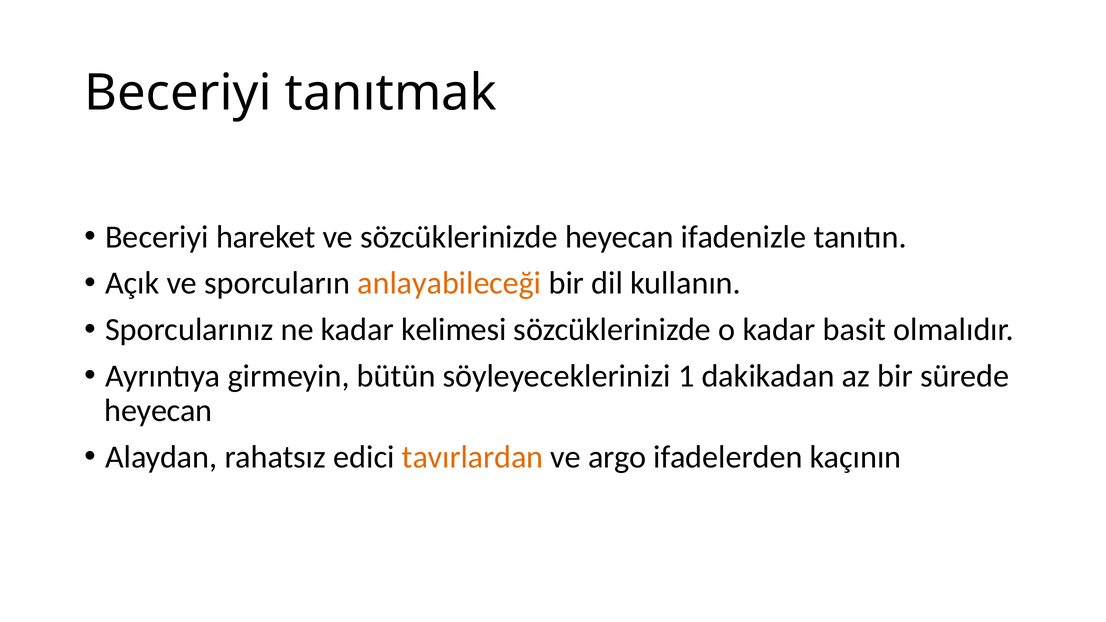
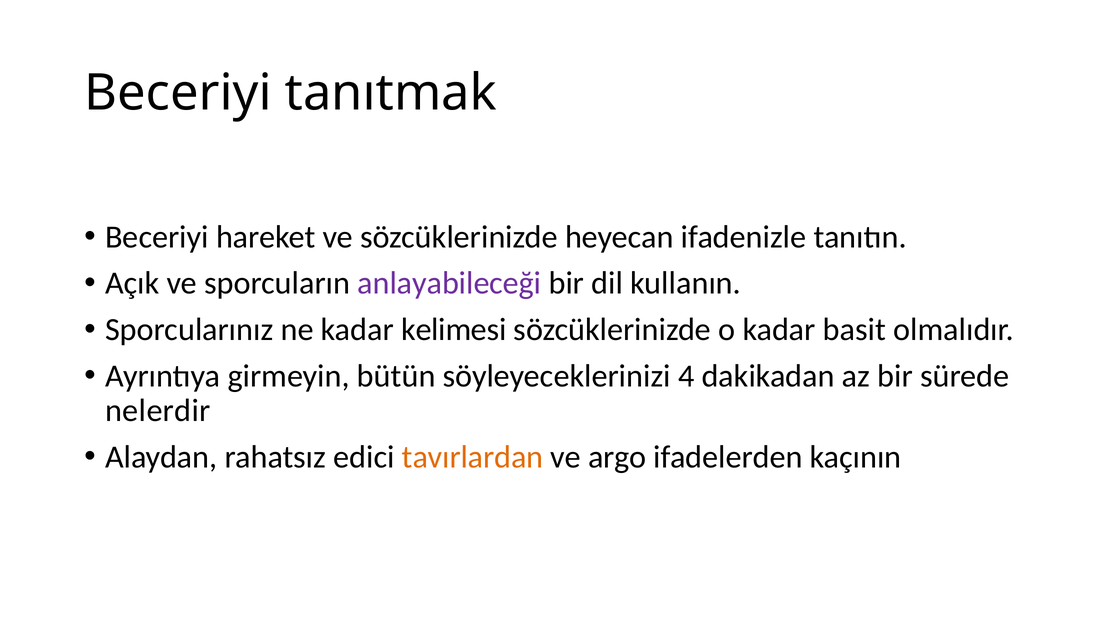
anlayabileceği colour: orange -> purple
1: 1 -> 4
heyecan at (158, 411): heyecan -> nelerdir
